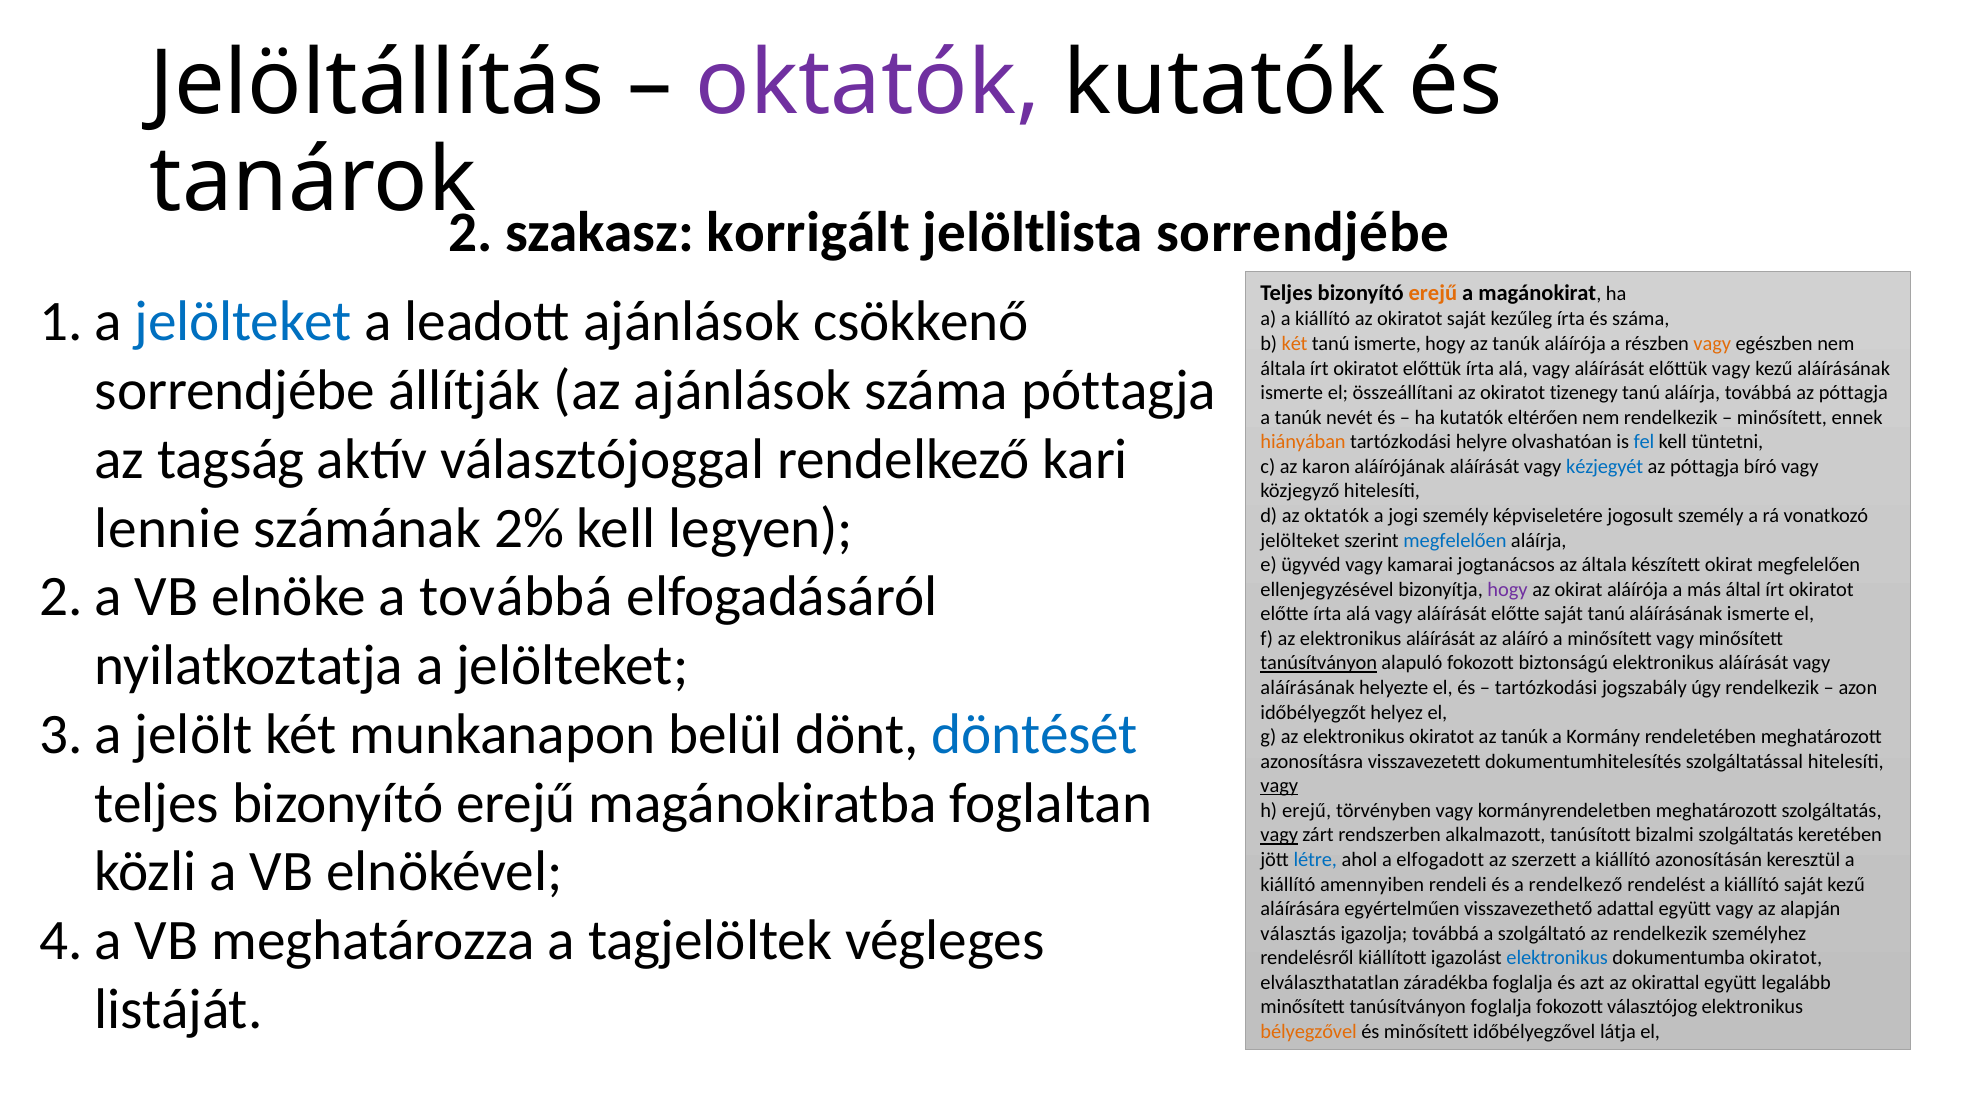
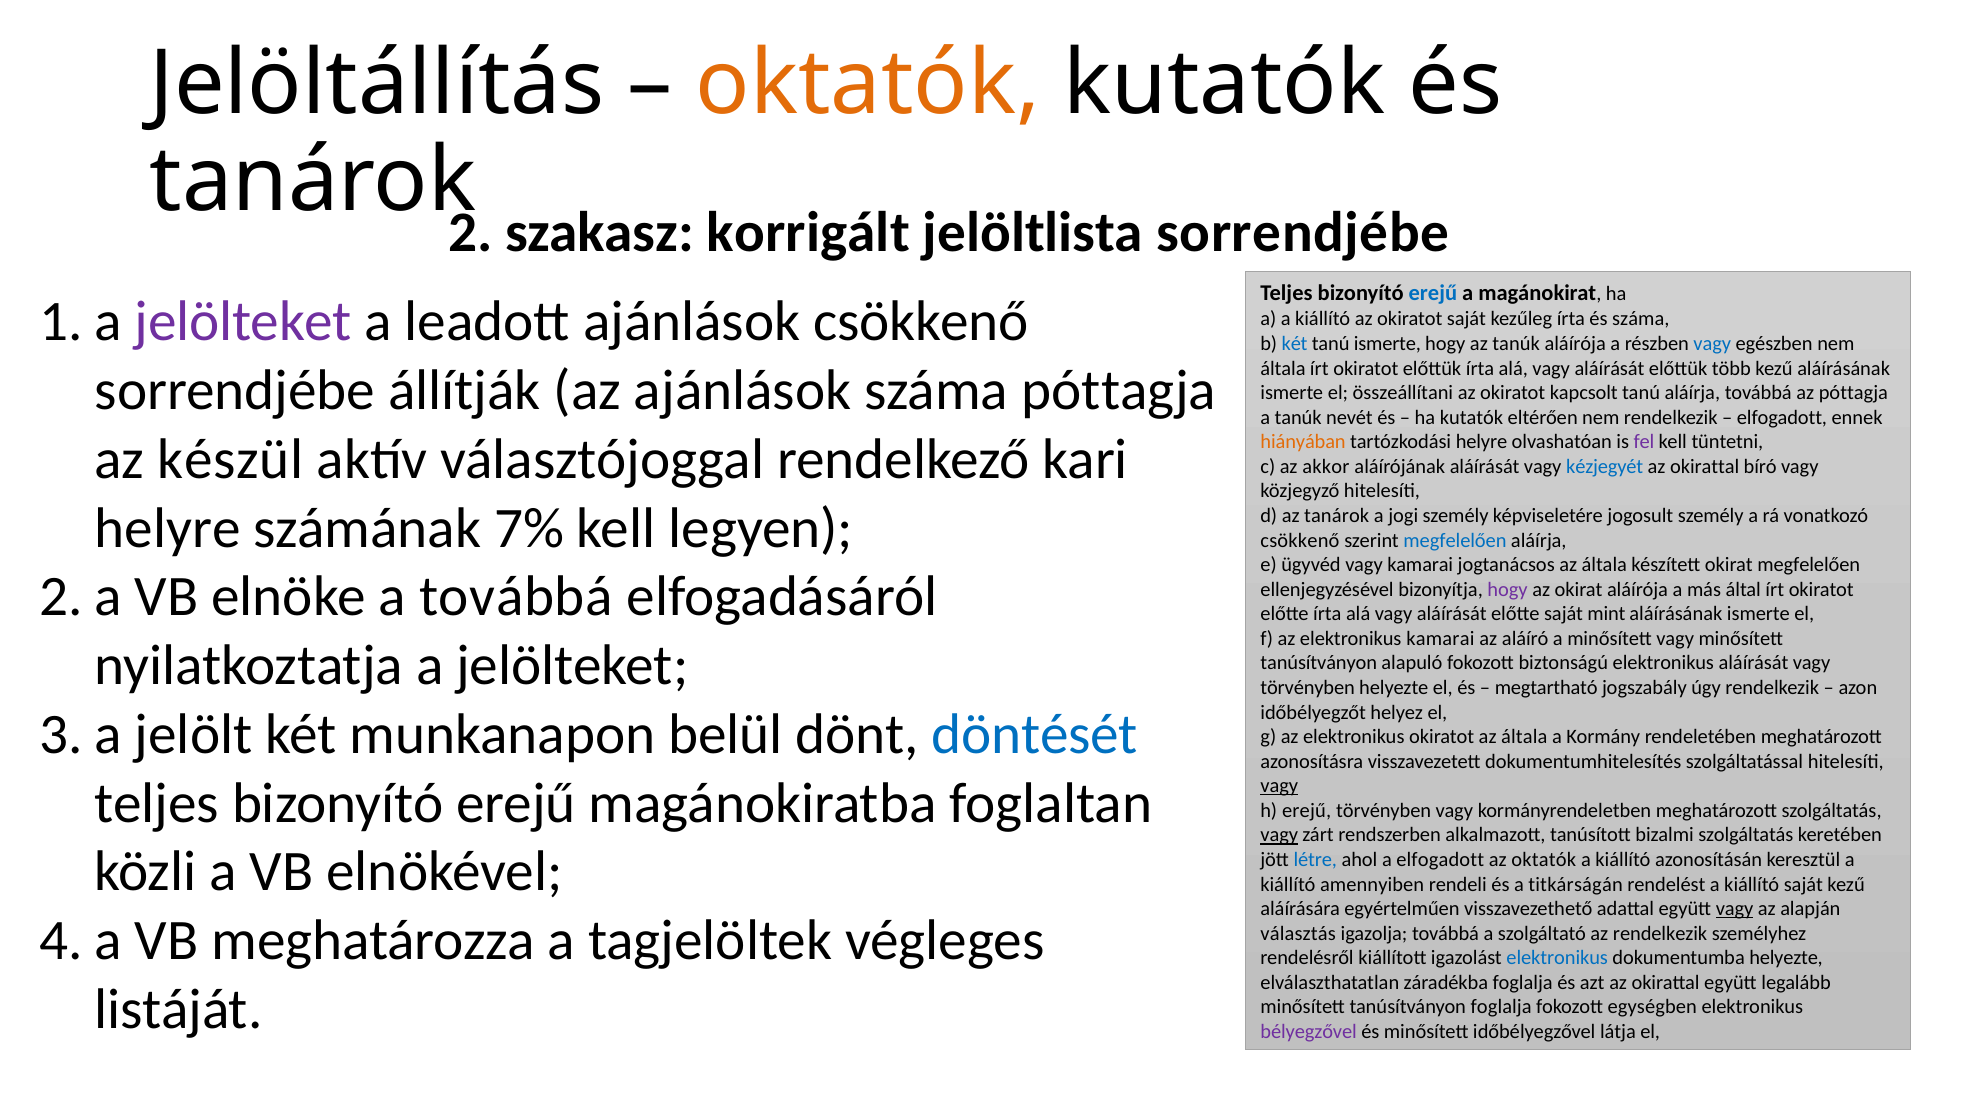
oktatók at (868, 84) colour: purple -> orange
erejű at (1433, 294) colour: orange -> blue
jelölteket at (243, 322) colour: blue -> purple
két at (1295, 344) colour: orange -> blue
vagy at (1712, 344) colour: orange -> blue
előttük vagy: vagy -> több
tizenegy: tizenegy -> kapcsolt
minősített at (1782, 417): minősített -> elfogadott
fel colour: blue -> purple
tagság: tagság -> készül
karon: karon -> akkor
póttagja at (1705, 467): póttagja -> okirattal
lennie at (168, 528): lennie -> helyre
2%: 2% -> 7%
az oktatók: oktatók -> tanárok
jelölteket at (1300, 540): jelölteket -> csökkenő
saját tanú: tanú -> mint
az elektronikus aláírását: aláírását -> kamarai
tanúsítványon at (1319, 663) underline: present -> none
aláírásának at (1308, 688): aláírásának -> törvényben
tartózkodási at (1546, 688): tartózkodási -> megtartható
okiratot az tanúk: tanúk -> általa
az szerzett: szerzett -> oktatók
a rendelkező: rendelkező -> titkárságán
vagy at (1735, 909) underline: none -> present
dokumentumba okiratot: okiratot -> helyezte
választójog: választójog -> egységben
bélyegzővel colour: orange -> purple
